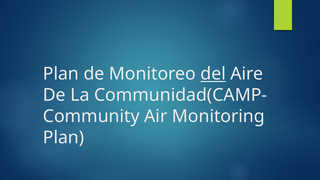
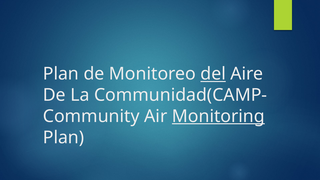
Monitoring underline: none -> present
